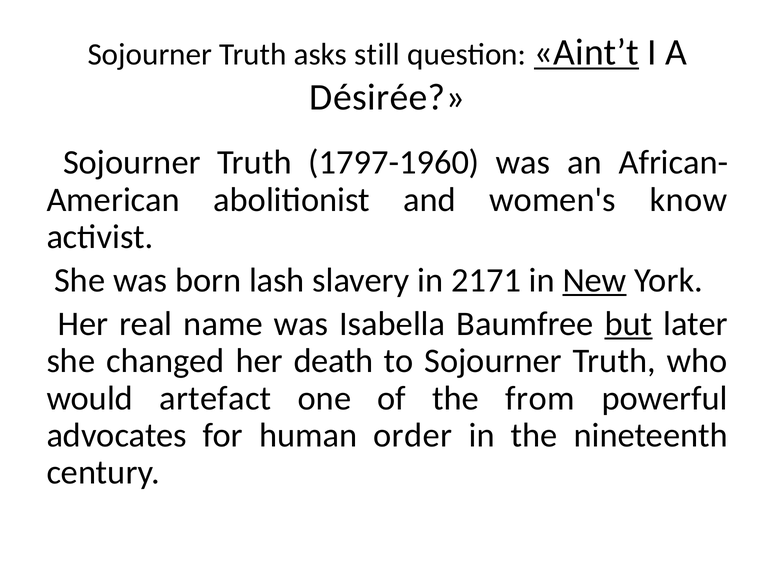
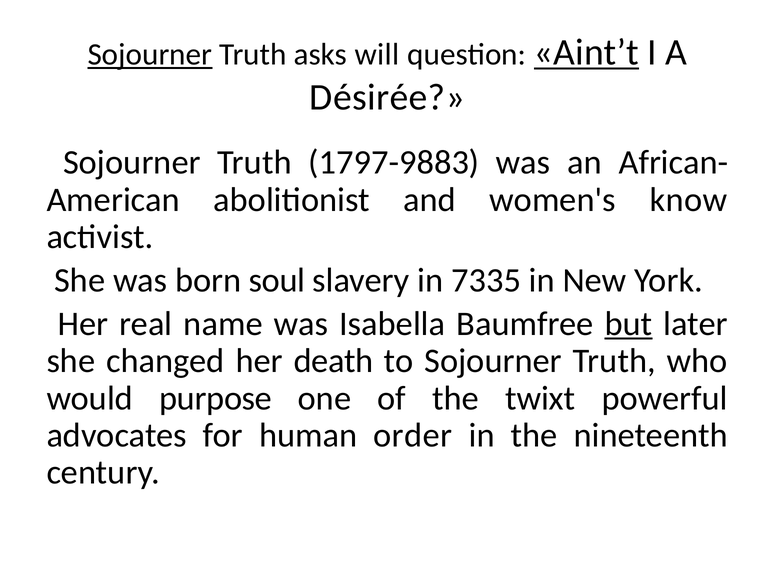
Sojourner at (150, 55) underline: none -> present
still: still -> will
1797-1960: 1797-1960 -> 1797-9883
lash: lash -> soul
2171: 2171 -> 7335
New underline: present -> none
artefact: artefact -> purpose
from: from -> twixt
